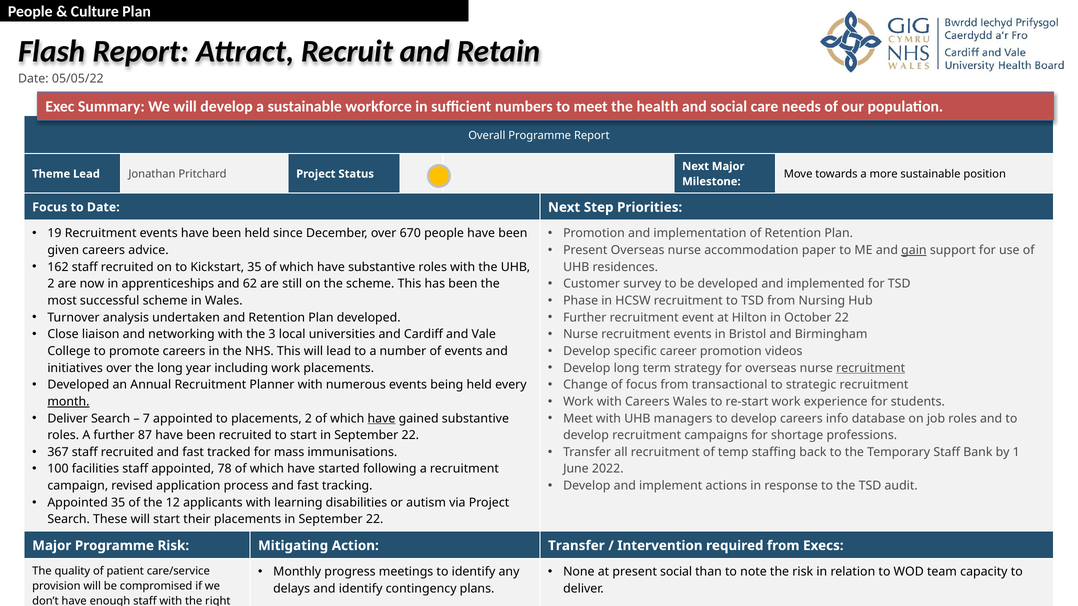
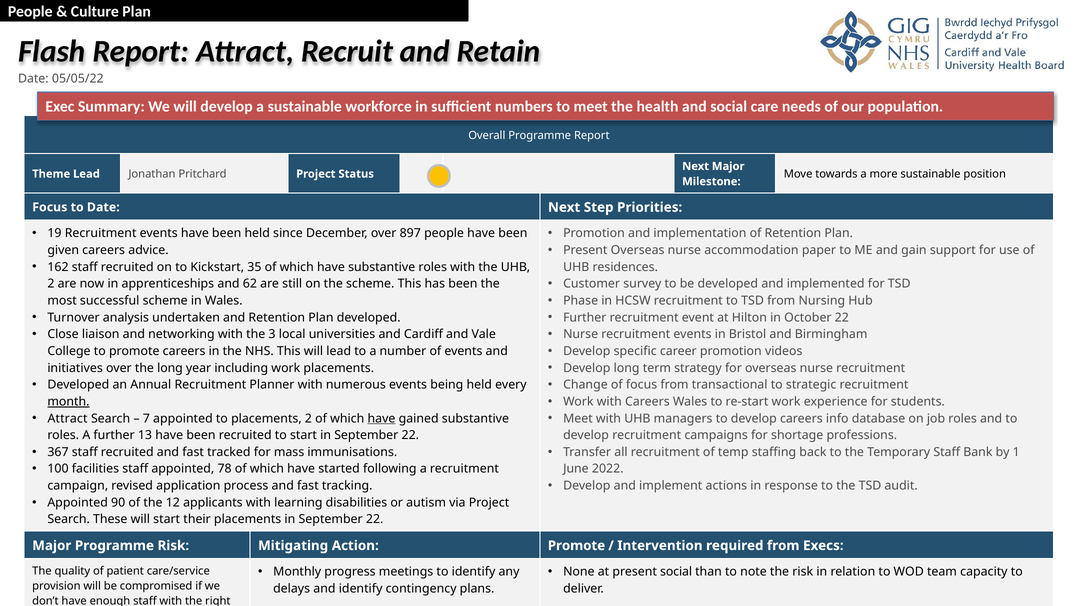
670: 670 -> 897
gain underline: present -> none
recruitment at (871, 368) underline: present -> none
Deliver at (68, 419): Deliver -> Attract
87: 87 -> 13
Appointed 35: 35 -> 90
Action Transfer: Transfer -> Promote
